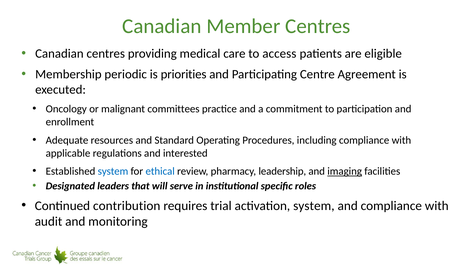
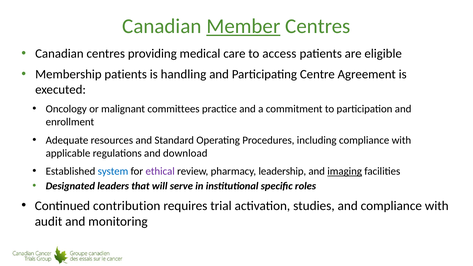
Member underline: none -> present
Membership periodic: periodic -> patients
priorities: priorities -> handling
interested: interested -> download
ethical colour: blue -> purple
activation system: system -> studies
